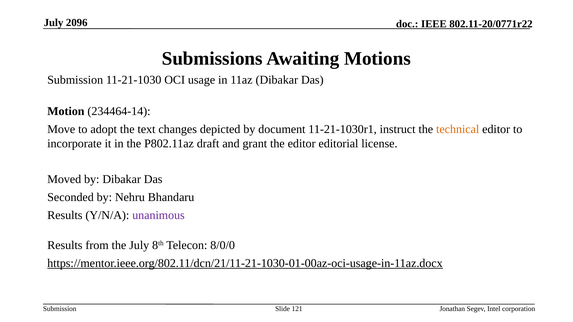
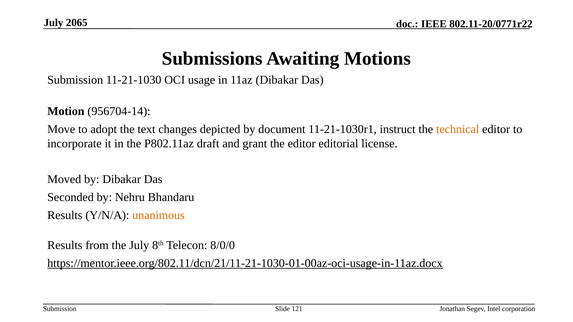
2096: 2096 -> 2065
234464-14: 234464-14 -> 956704-14
unanimous colour: purple -> orange
